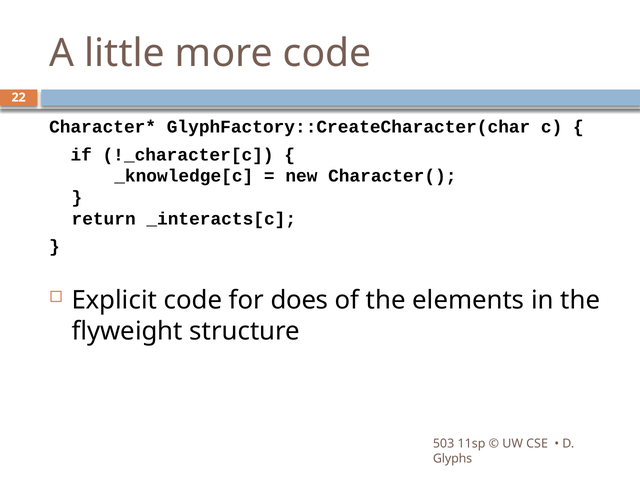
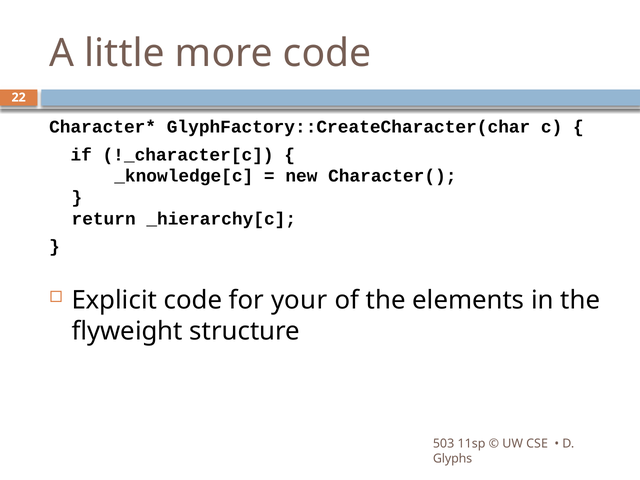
_interacts[c: _interacts[c -> _hierarchy[c
does: does -> your
